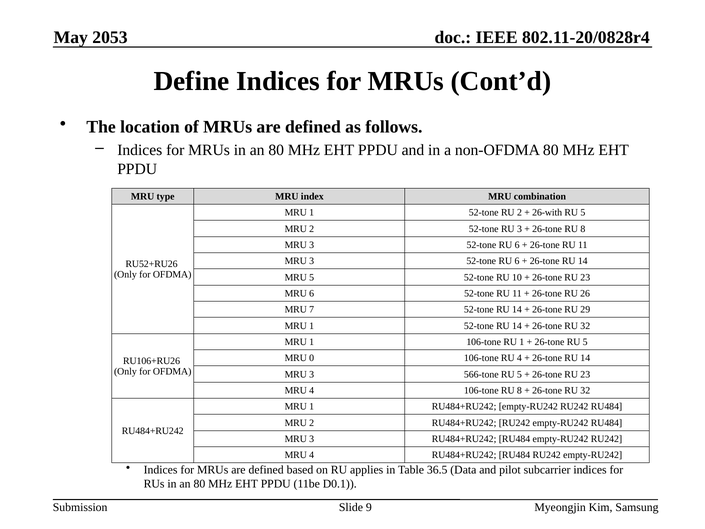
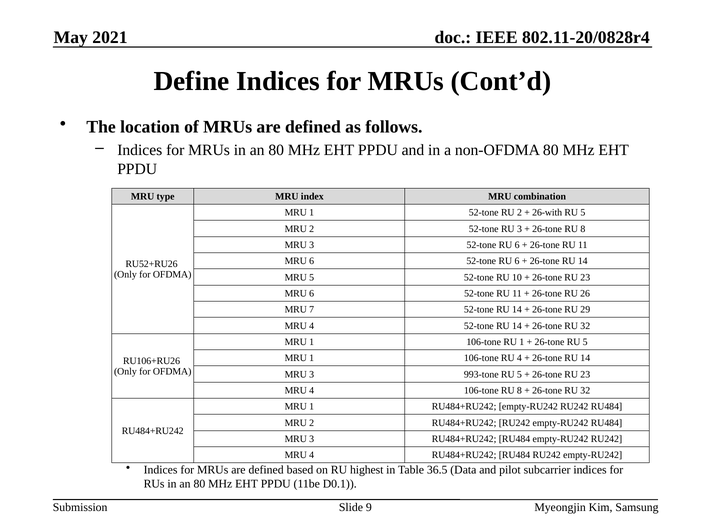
2053: 2053 -> 2021
3 at (312, 261): 3 -> 6
1 at (312, 326): 1 -> 4
0 at (312, 358): 0 -> 1
566-tone: 566-tone -> 993-tone
applies: applies -> highest
